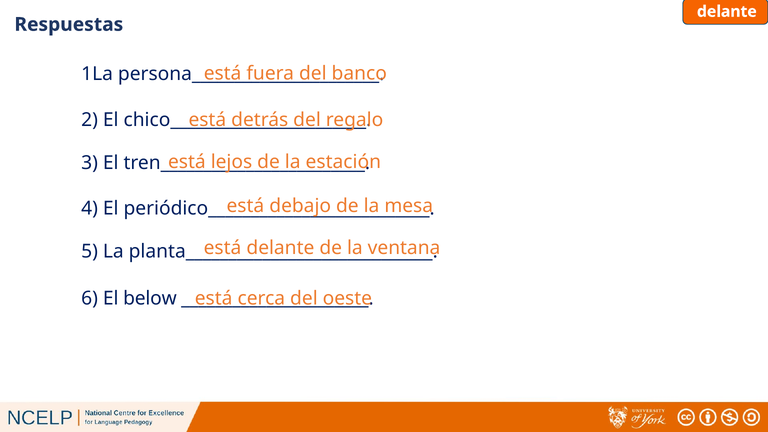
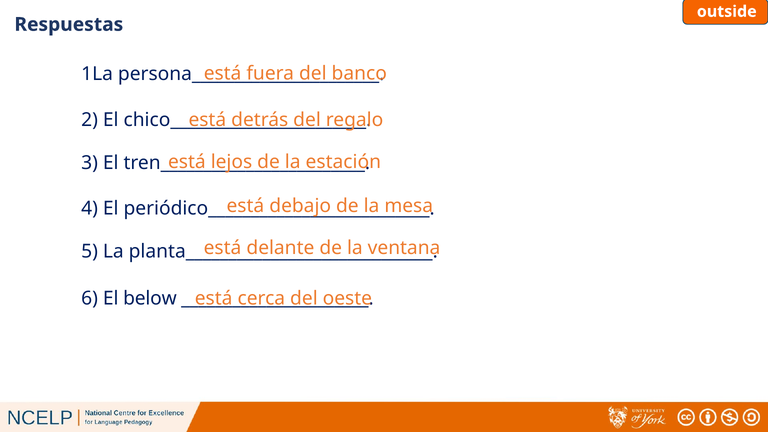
delante at (727, 12): delante -> outside
